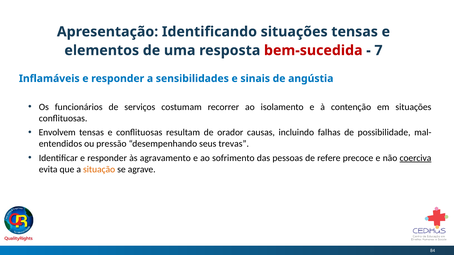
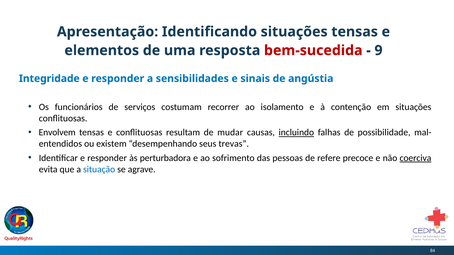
7: 7 -> 9
Inflamáveis: Inflamáveis -> Integridade
orador: orador -> mudar
incluindo underline: none -> present
pressão: pressão -> existem
agravamento: agravamento -> perturbadora
situação colour: orange -> blue
